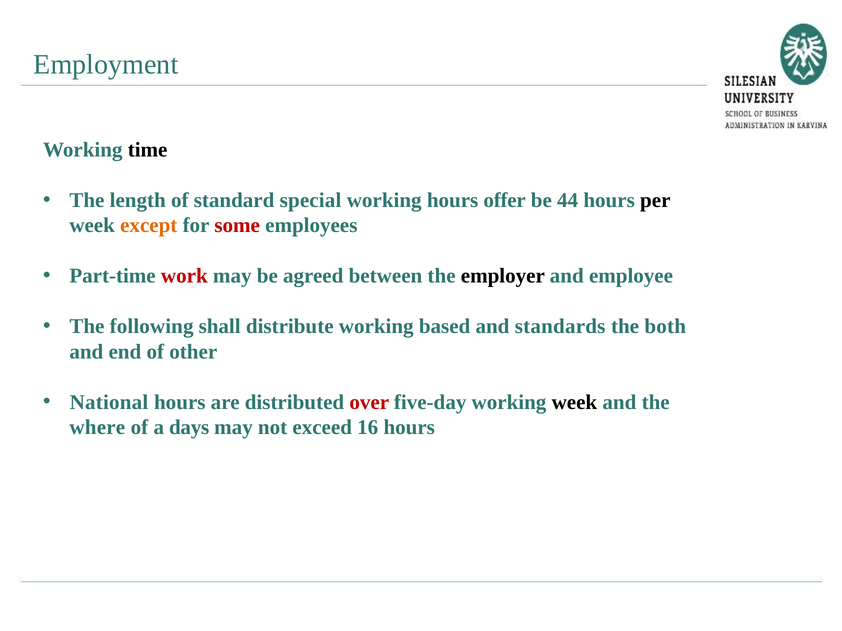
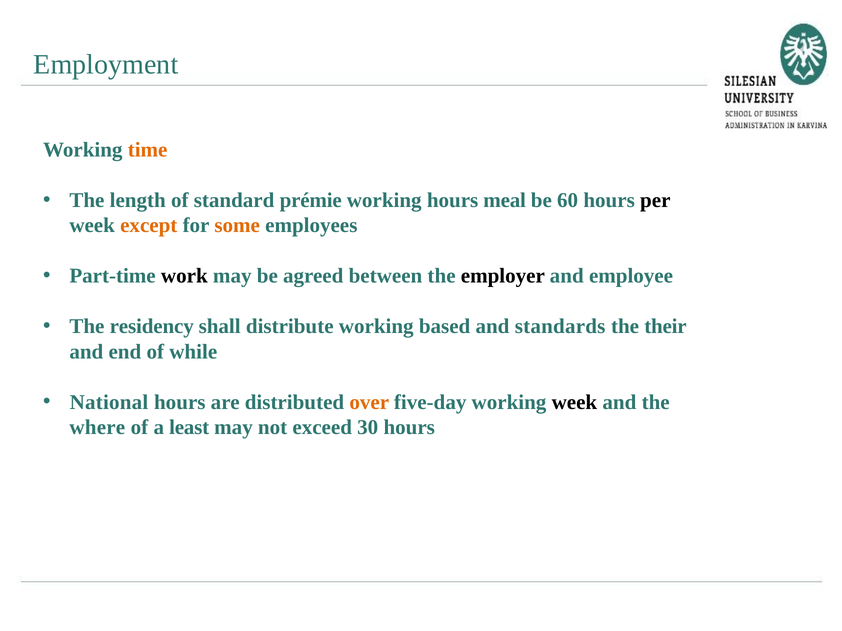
time colour: black -> orange
special: special -> prémie
offer: offer -> meal
44: 44 -> 60
some colour: red -> orange
work colour: red -> black
following: following -> residency
both: both -> their
other: other -> while
over colour: red -> orange
days: days -> least
16: 16 -> 30
